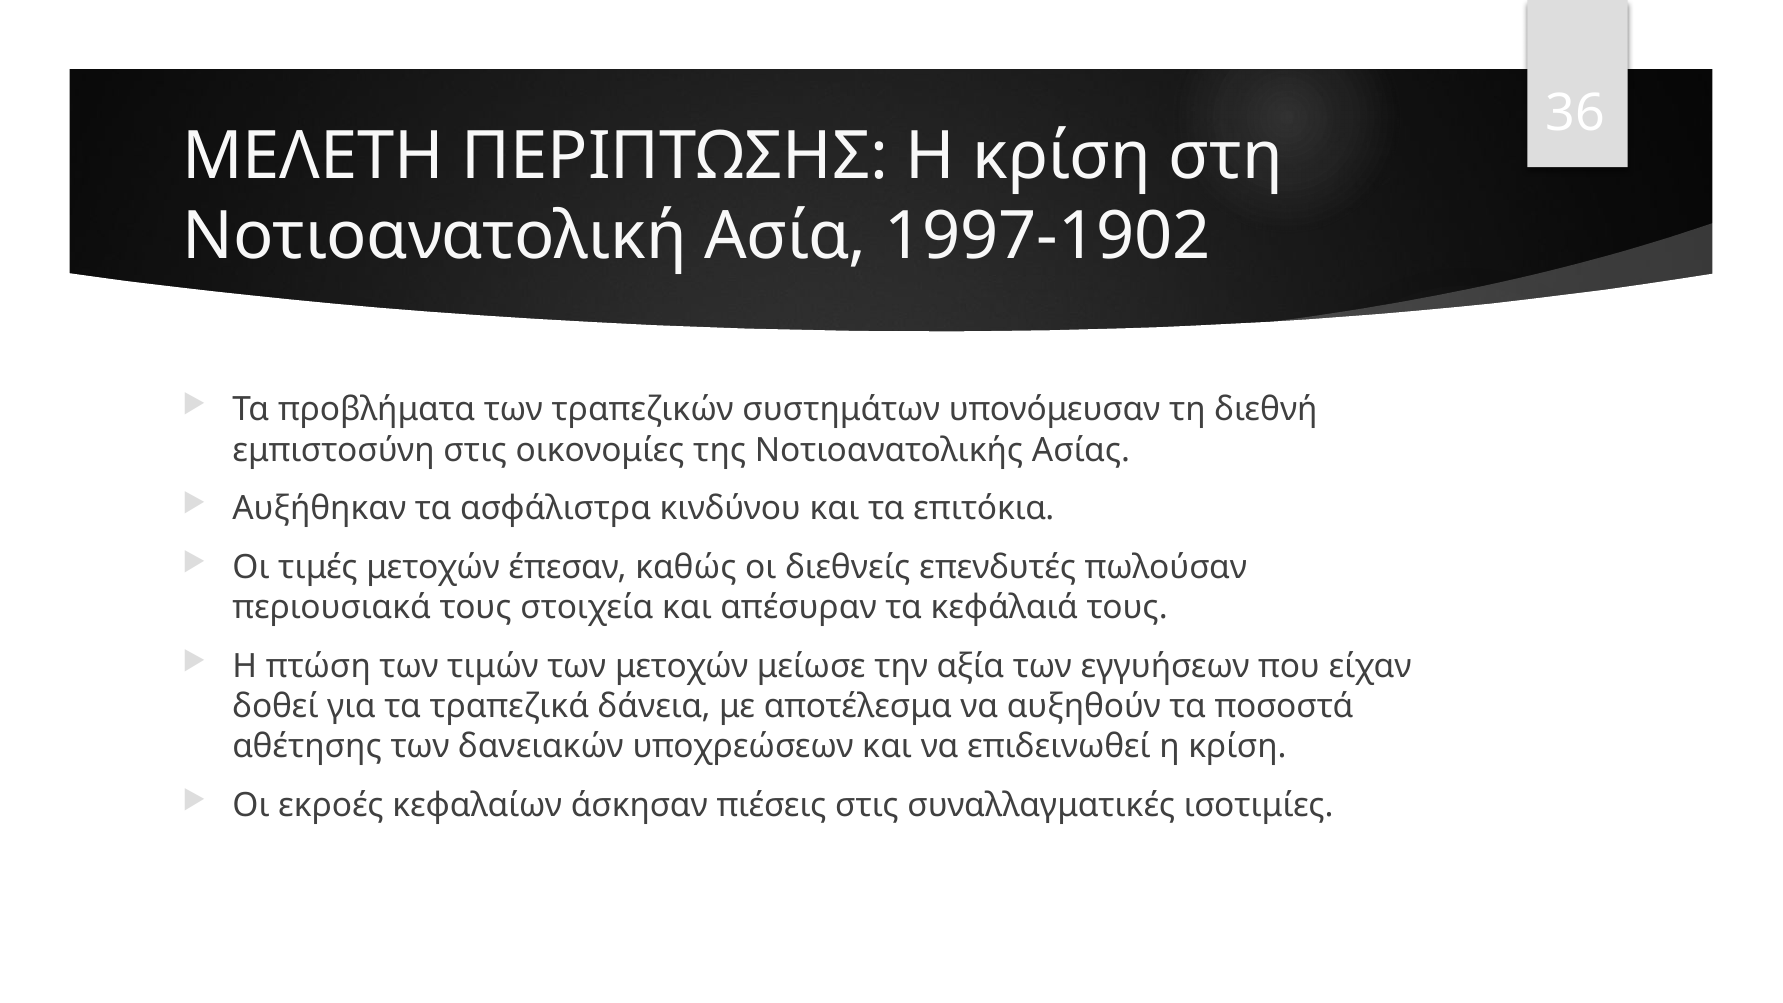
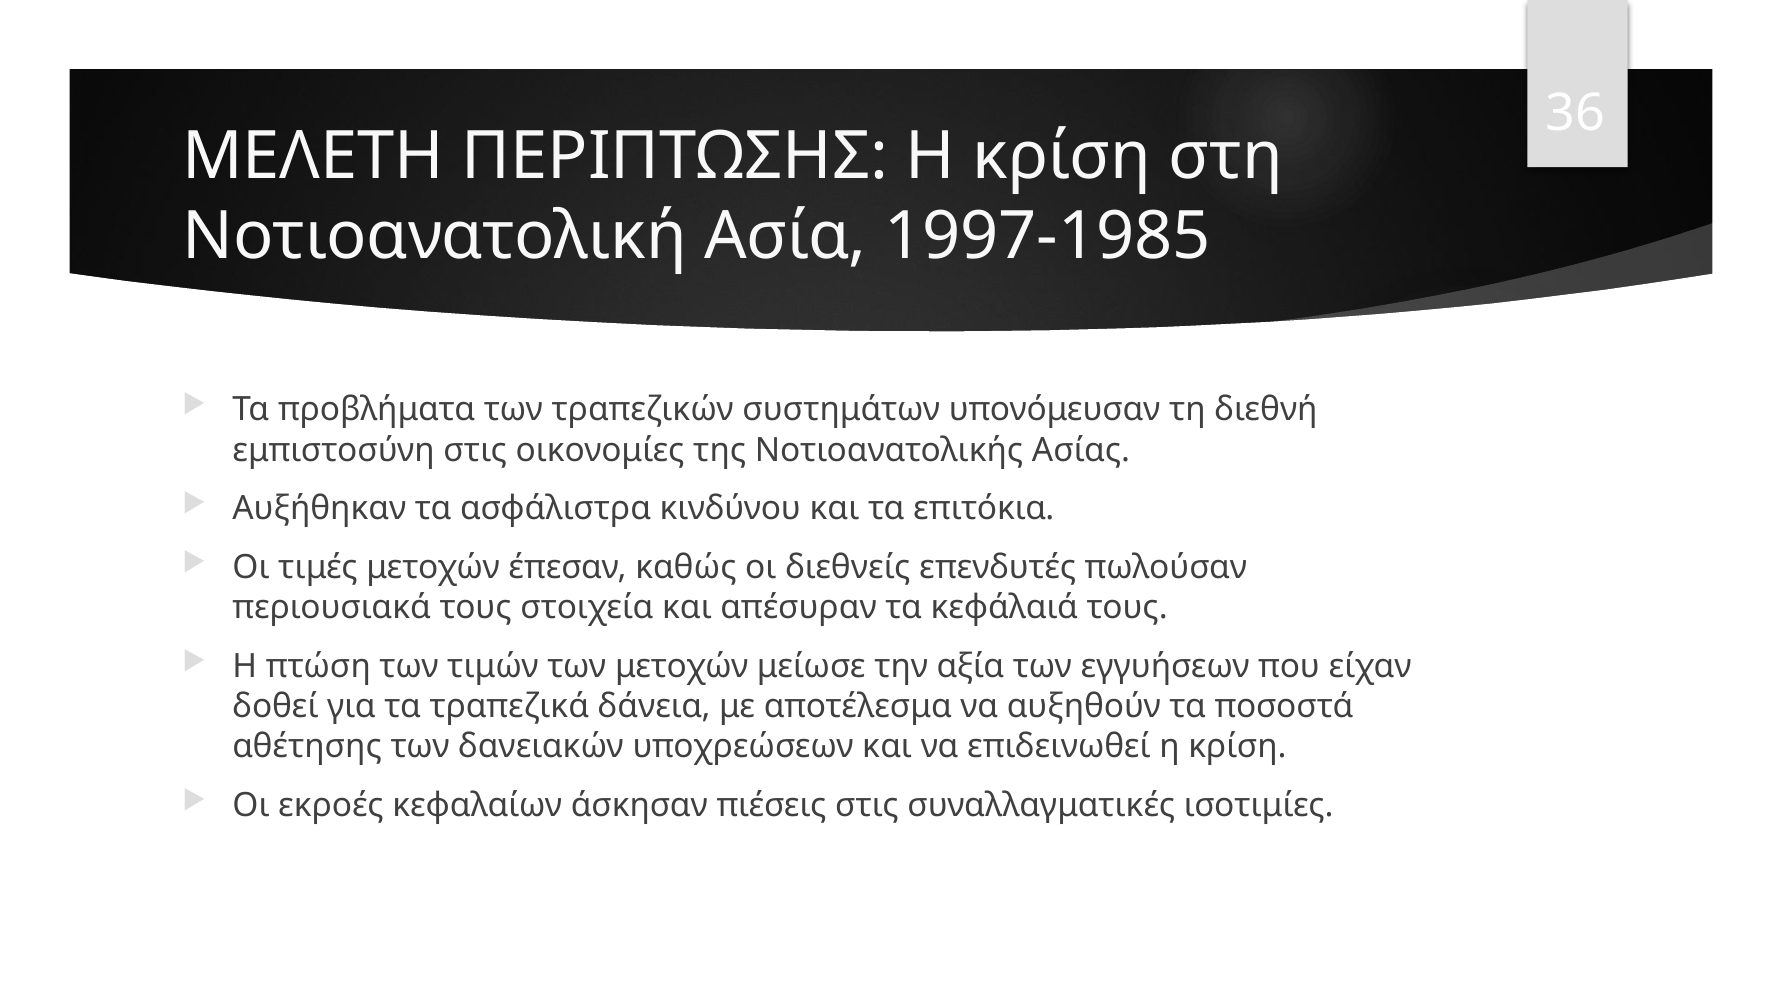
1997-1902: 1997-1902 -> 1997-1985
